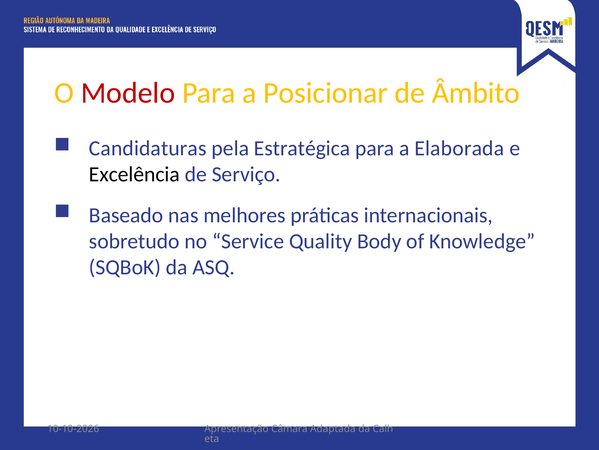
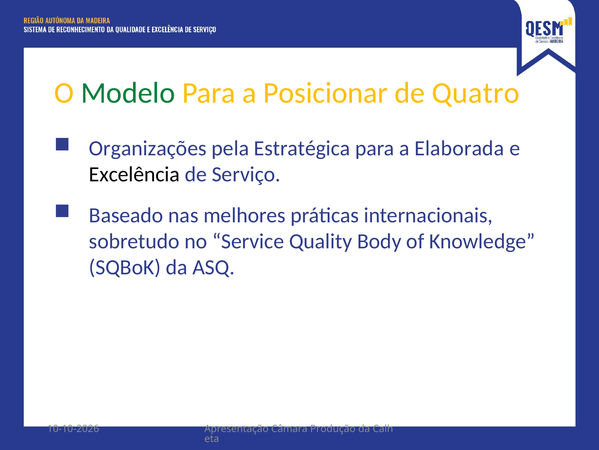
Modelo colour: red -> green
Âmbito: Âmbito -> Quatro
Candidaturas: Candidaturas -> Organizações
Adaptada: Adaptada -> Produção
